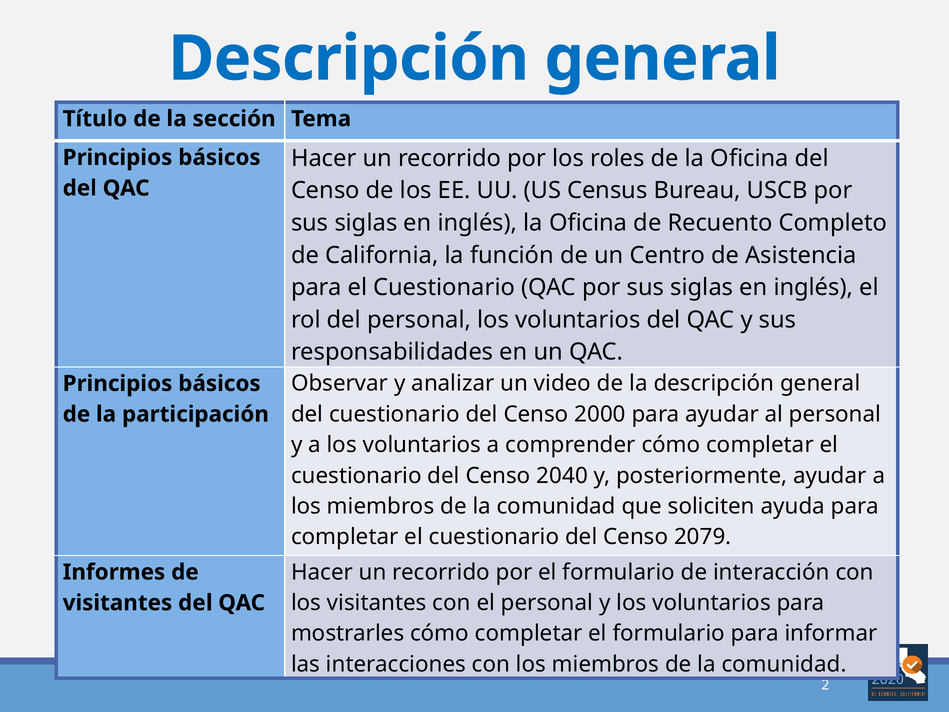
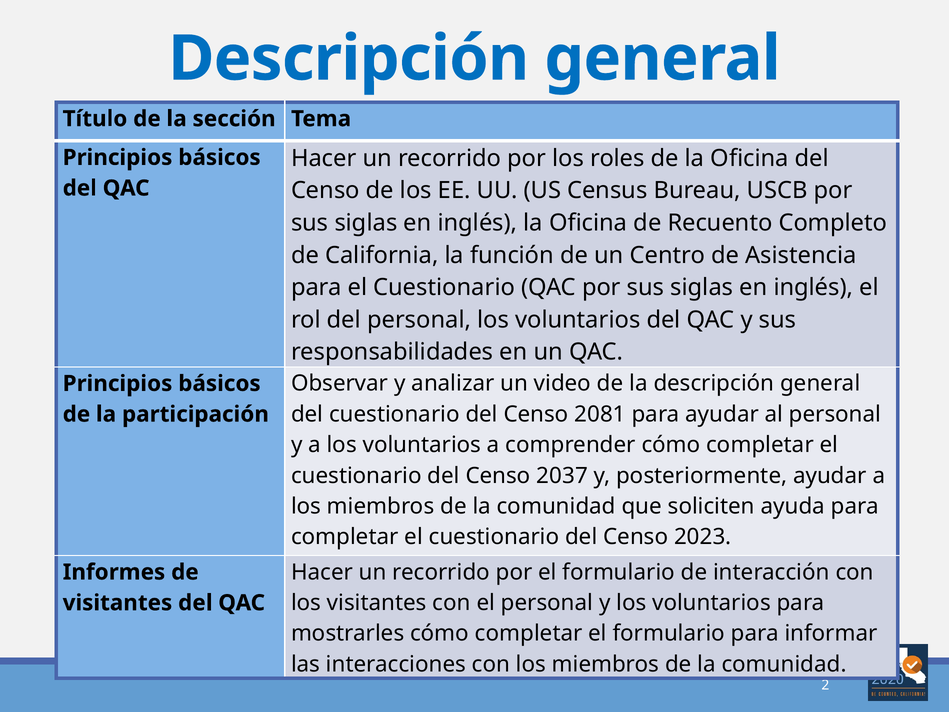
2000: 2000 -> 2081
2040: 2040 -> 2037
2079: 2079 -> 2023
